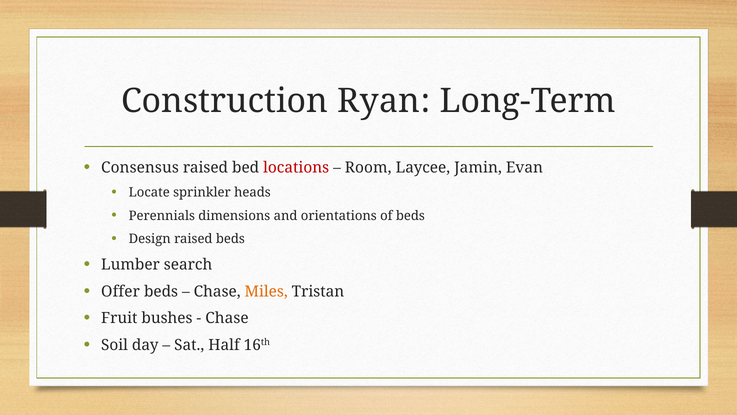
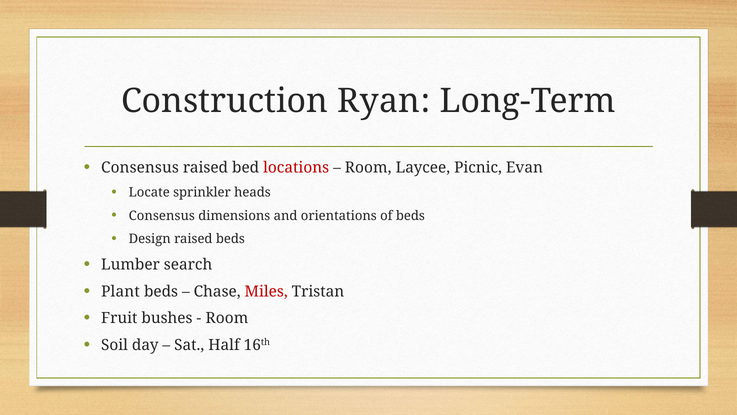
Jamin: Jamin -> Picnic
Perennials at (162, 216): Perennials -> Consensus
Offer: Offer -> Plant
Miles colour: orange -> red
Chase at (227, 318): Chase -> Room
